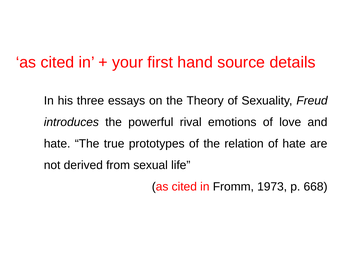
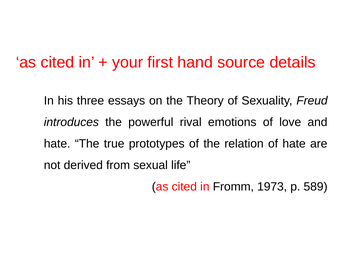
668: 668 -> 589
